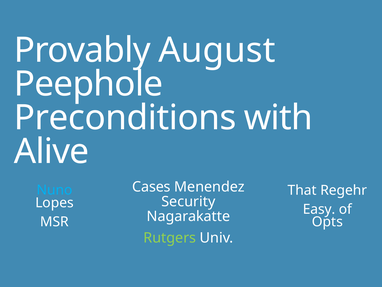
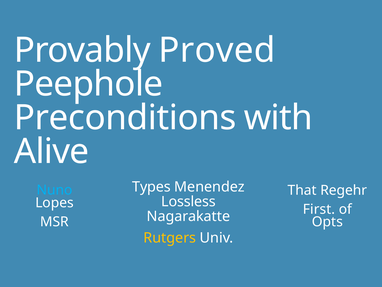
August: August -> Proved
Cases: Cases -> Types
Security: Security -> Lossless
Easy: Easy -> First
Rutgers colour: light green -> yellow
